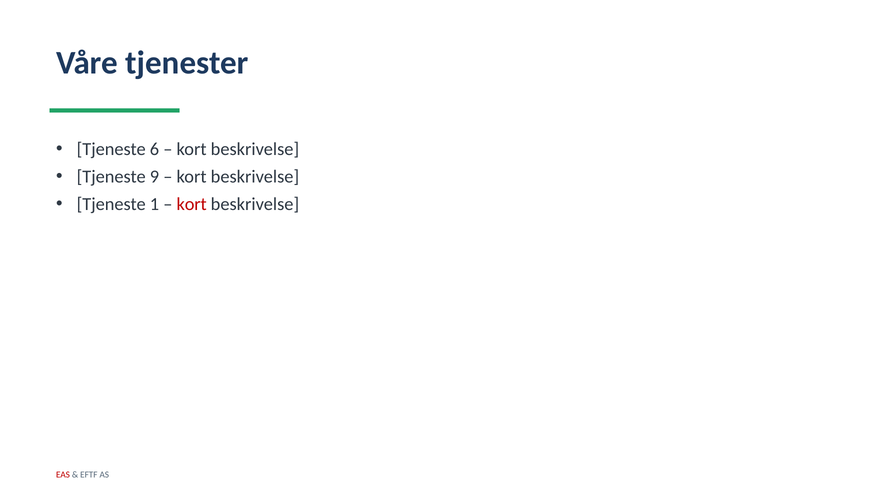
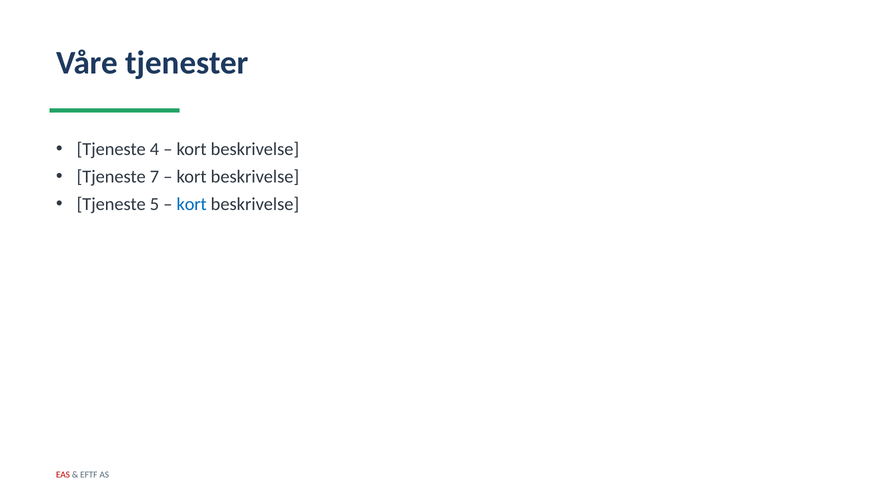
6: 6 -> 4
9: 9 -> 7
1: 1 -> 5
kort at (192, 204) colour: red -> blue
